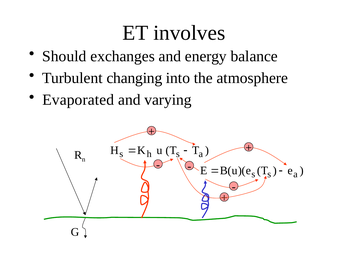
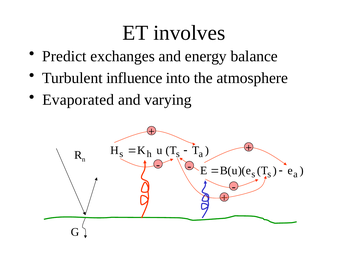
Should: Should -> Predict
changing: changing -> influence
